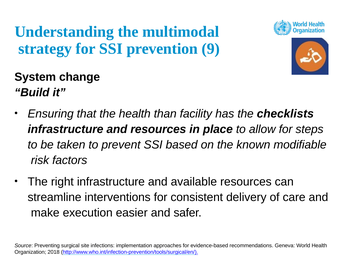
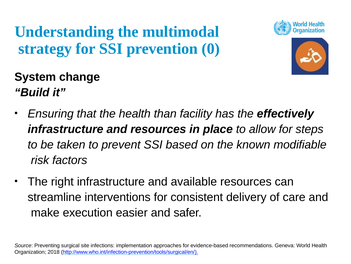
9: 9 -> 0
checklists: checklists -> effectively
